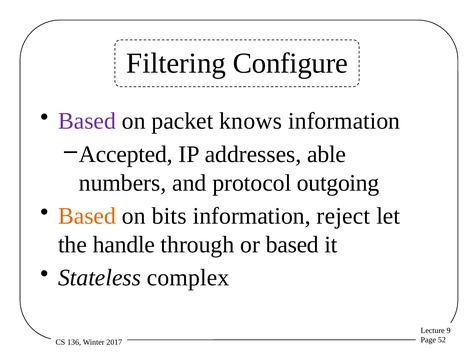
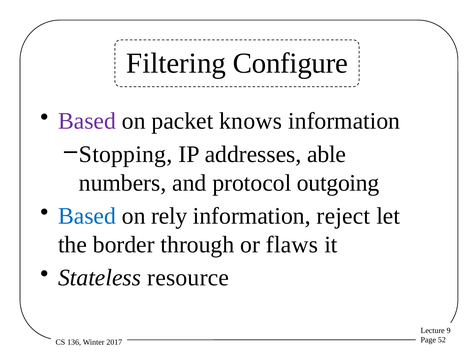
Accepted: Accepted -> Stopping
Based at (87, 216) colour: orange -> blue
bits: bits -> rely
handle: handle -> border
or based: based -> flaws
complex: complex -> resource
